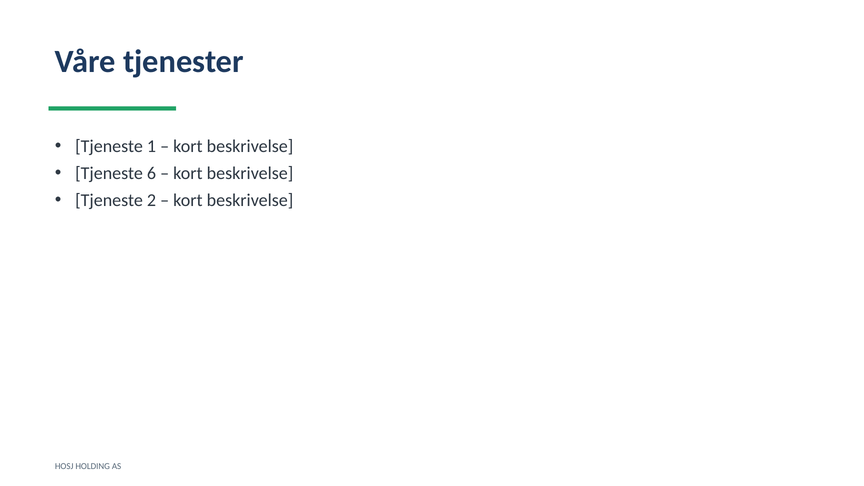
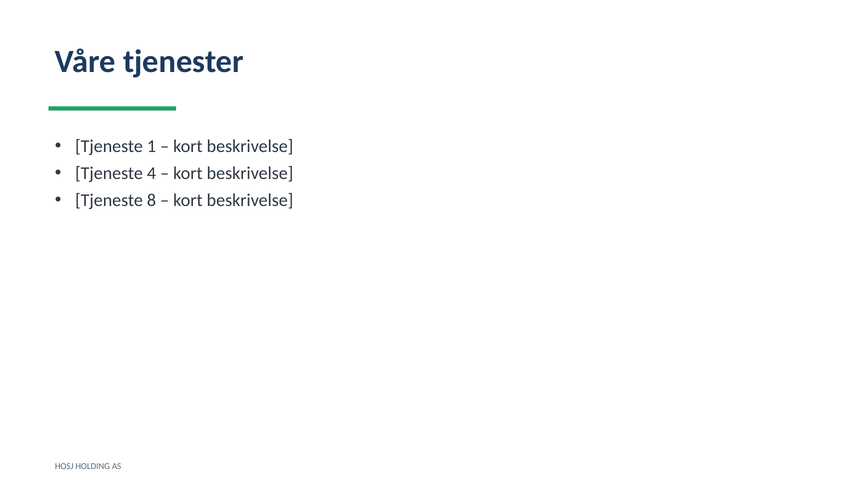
6: 6 -> 4
2: 2 -> 8
